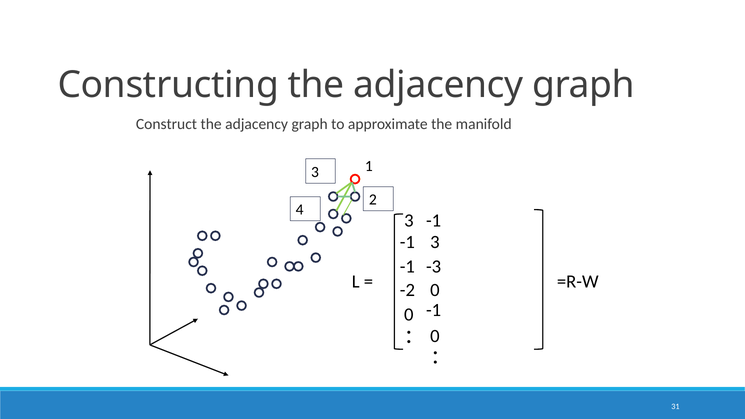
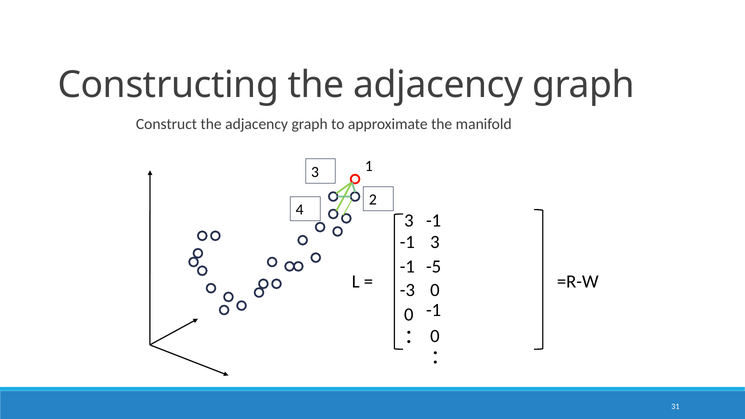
-3: -3 -> -5
-2: -2 -> -3
